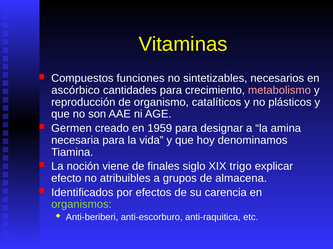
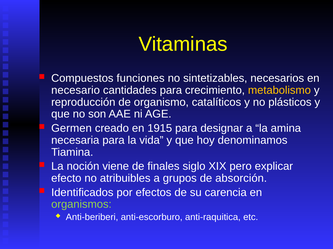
ascórbico: ascórbico -> necesario
metabolismo colour: pink -> yellow
1959: 1959 -> 1915
trigo: trigo -> pero
almacena: almacena -> absorción
